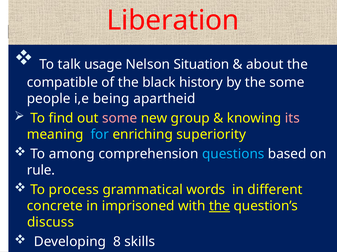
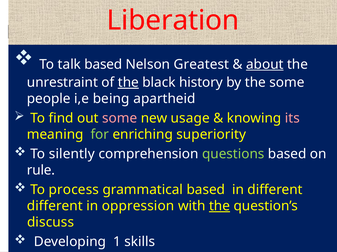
talk usage: usage -> based
Situation: Situation -> Greatest
about underline: none -> present
compatible: compatible -> unrestraint
the at (128, 83) underline: none -> present
group: group -> usage
for colour: light blue -> light green
among: among -> silently
questions colour: light blue -> light green
grammatical words: words -> based
concrete at (55, 207): concrete -> different
imprisoned: imprisoned -> oppression
8: 8 -> 1
